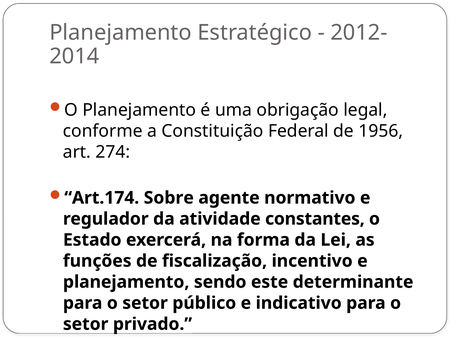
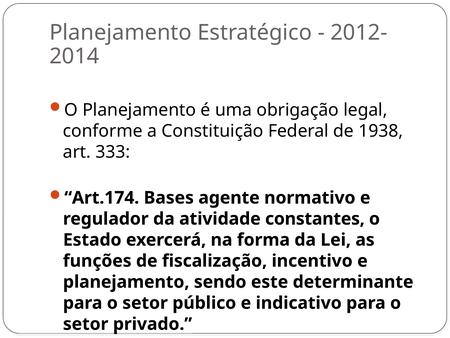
1956: 1956 -> 1938
274: 274 -> 333
Sobre: Sobre -> Bases
